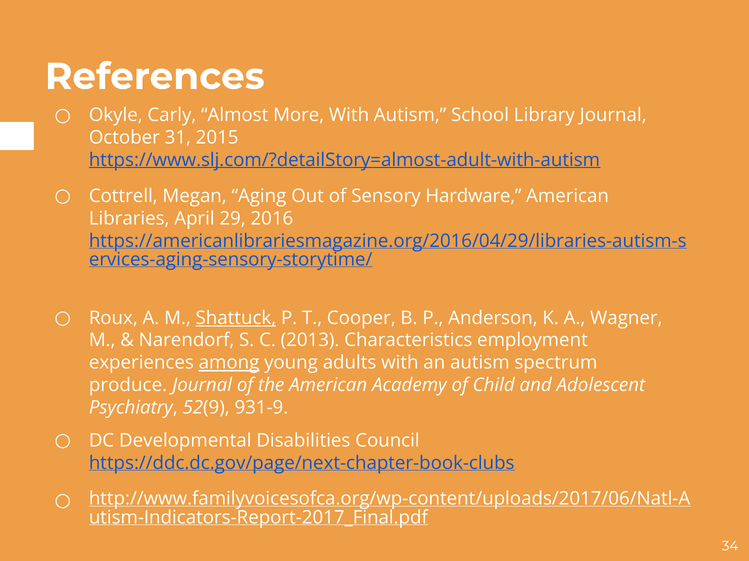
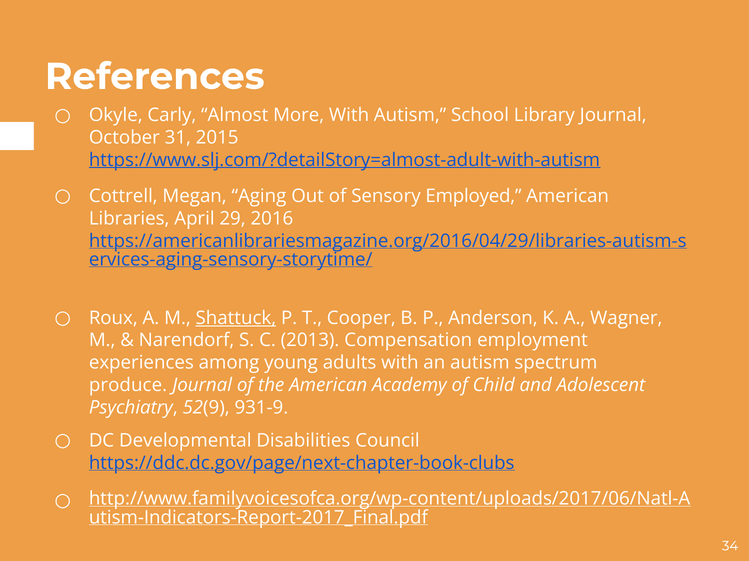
Hardware: Hardware -> Employed
Characteristics: Characteristics -> Compensation
among underline: present -> none
